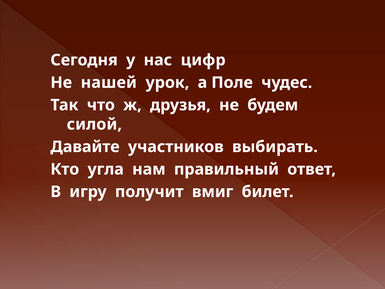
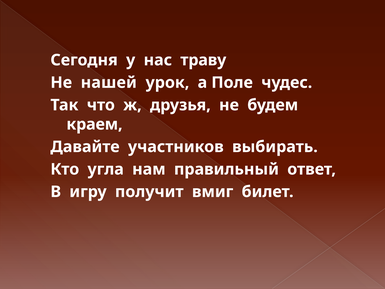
цифр: цифр -> траву
силой: силой -> краем
